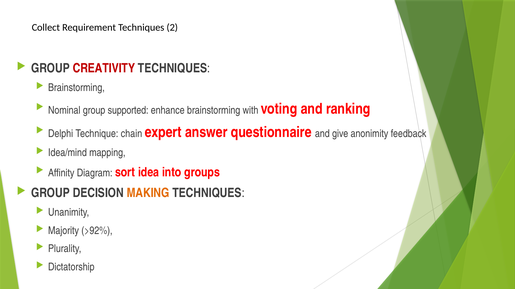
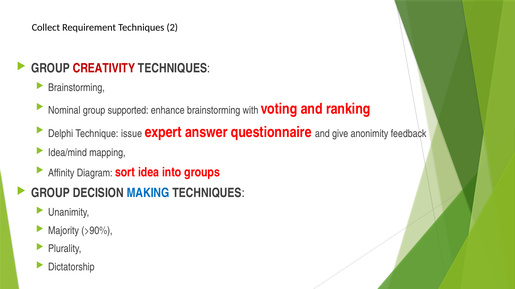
chain: chain -> issue
MAKING colour: orange -> blue
>92%: >92% -> >90%
